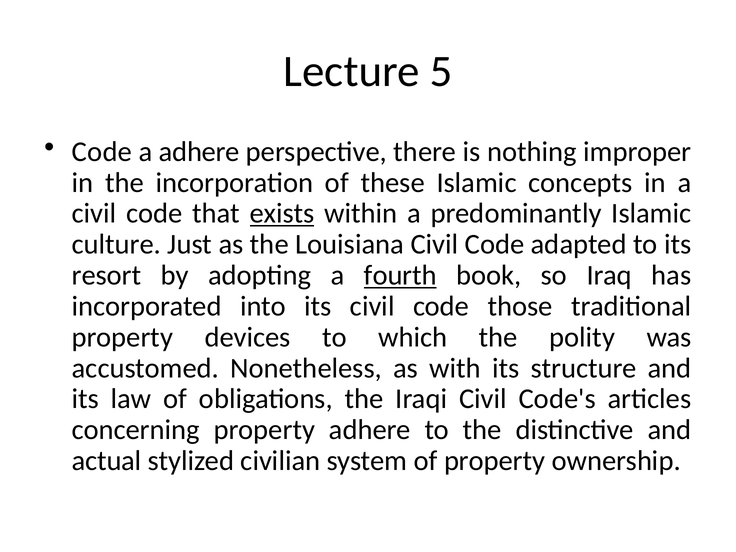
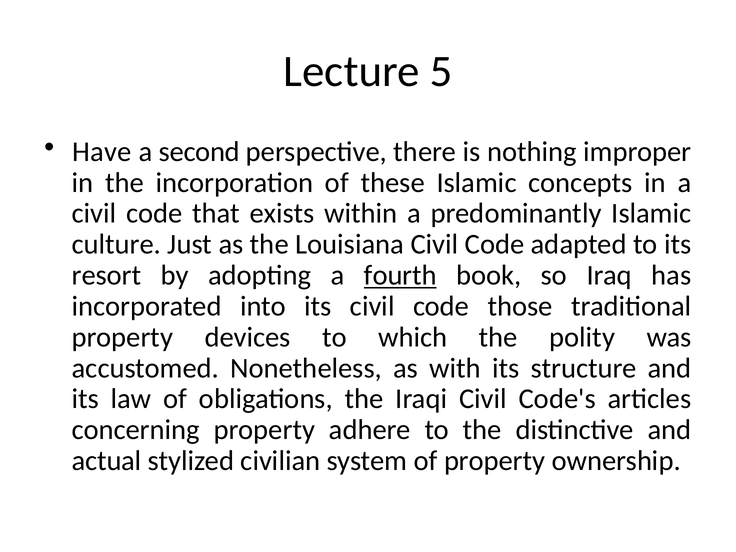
Code at (102, 152): Code -> Have
a adhere: adhere -> second
exists underline: present -> none
